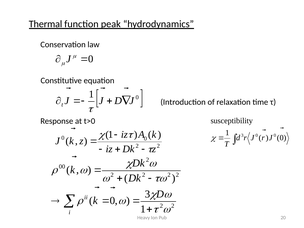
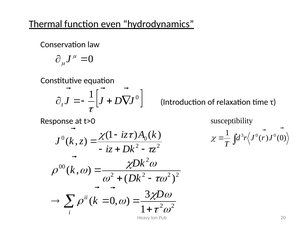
peak: peak -> even
